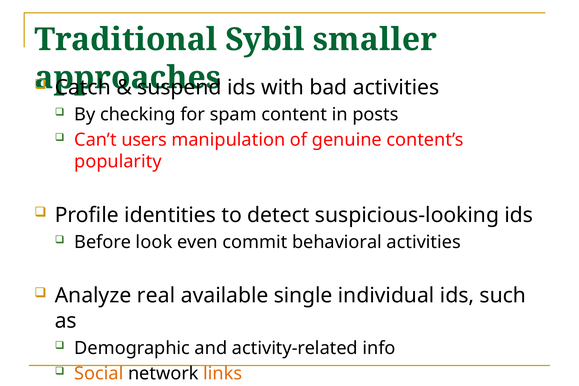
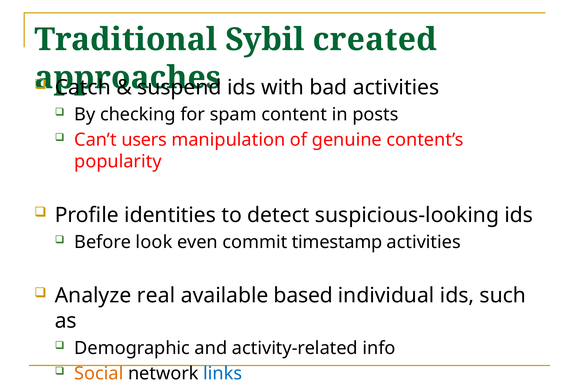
smaller: smaller -> created
behavioral: behavioral -> timestamp
single: single -> based
links colour: orange -> blue
